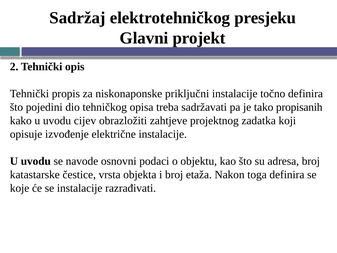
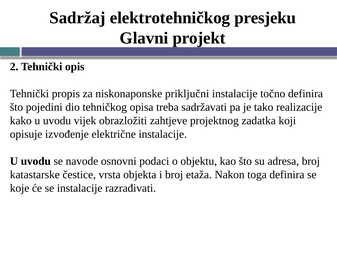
propisanih: propisanih -> realizacije
cijev: cijev -> vijek
